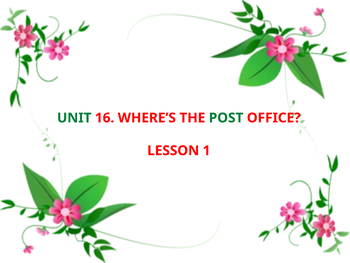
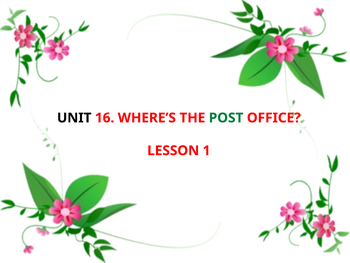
UNIT colour: green -> black
